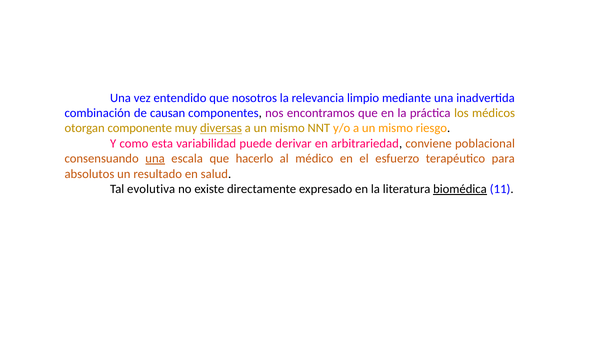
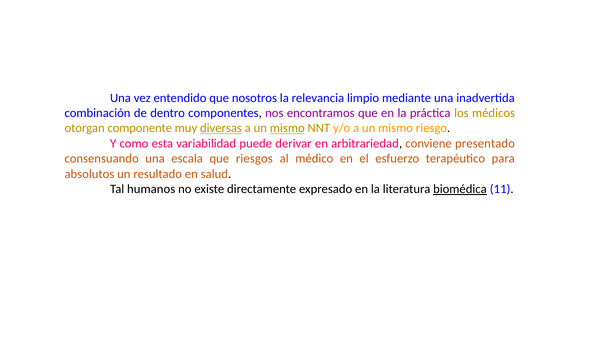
causan: causan -> dentro
mismo at (287, 128) underline: none -> present
poblacional: poblacional -> presentado
una at (155, 159) underline: present -> none
hacerlo: hacerlo -> riesgos
evolutiva: evolutiva -> humanos
